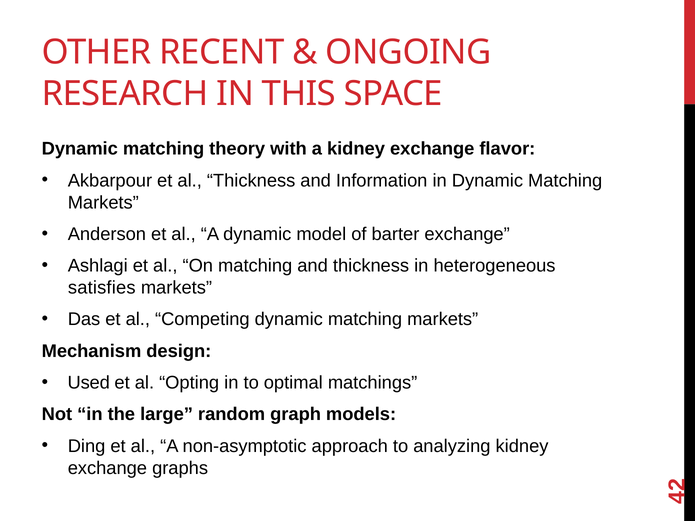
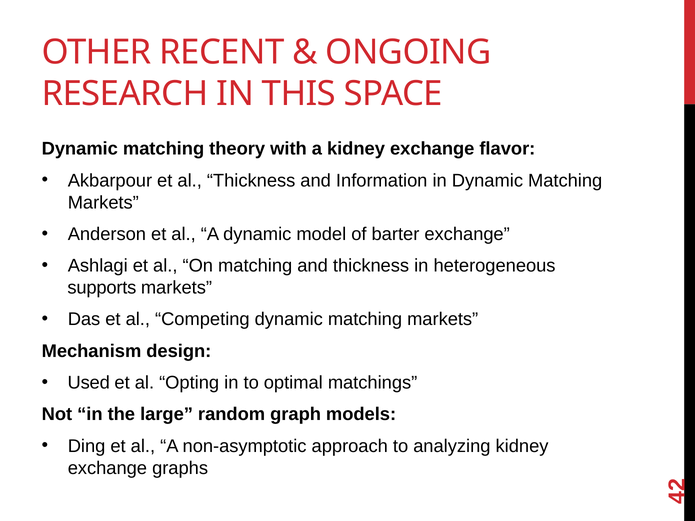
satisfies: satisfies -> supports
